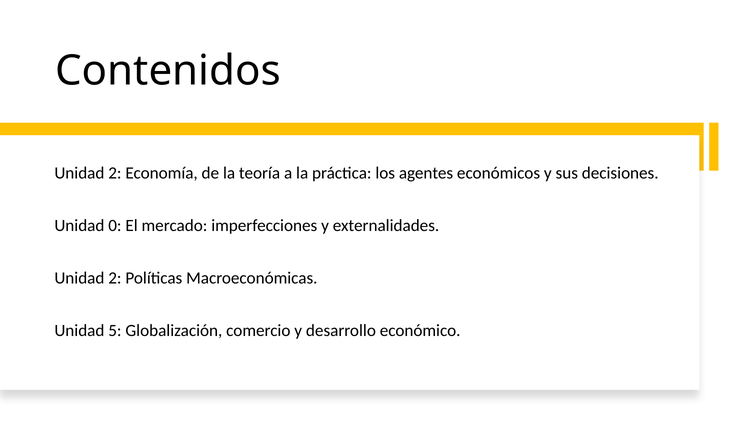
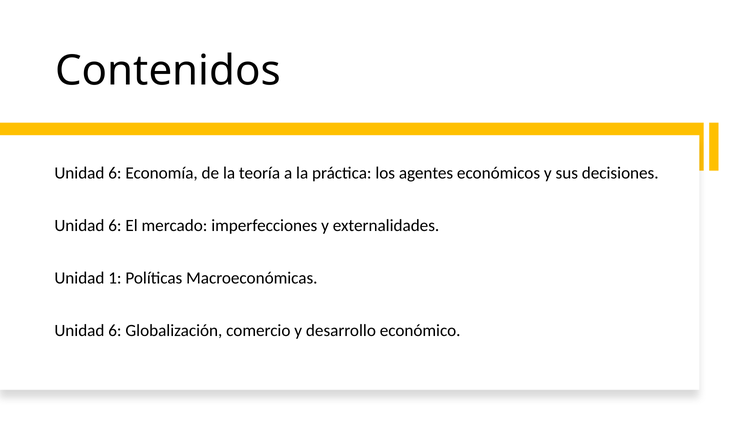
2 at (115, 173): 2 -> 6
0 at (115, 226): 0 -> 6
2 at (115, 278): 2 -> 1
5 at (115, 331): 5 -> 6
